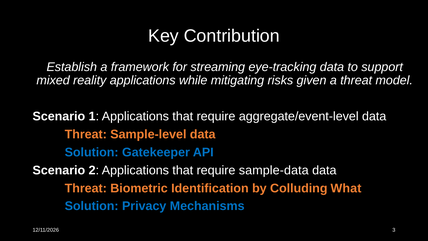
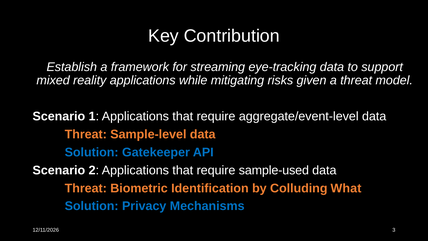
sample-data: sample-data -> sample-used
